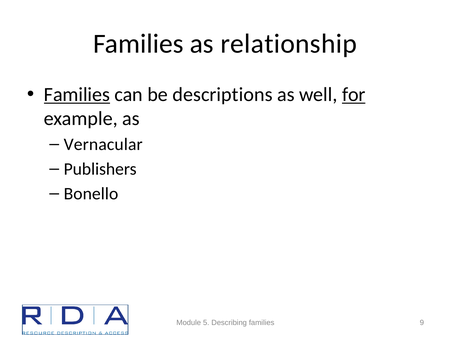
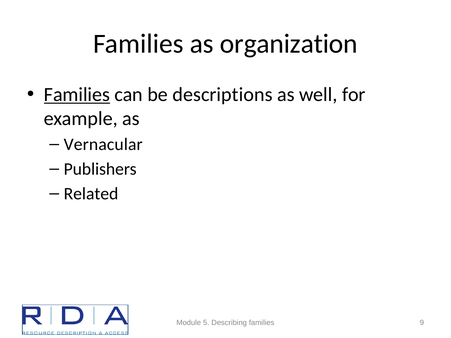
relationship: relationship -> organization
for underline: present -> none
Bonello: Bonello -> Related
